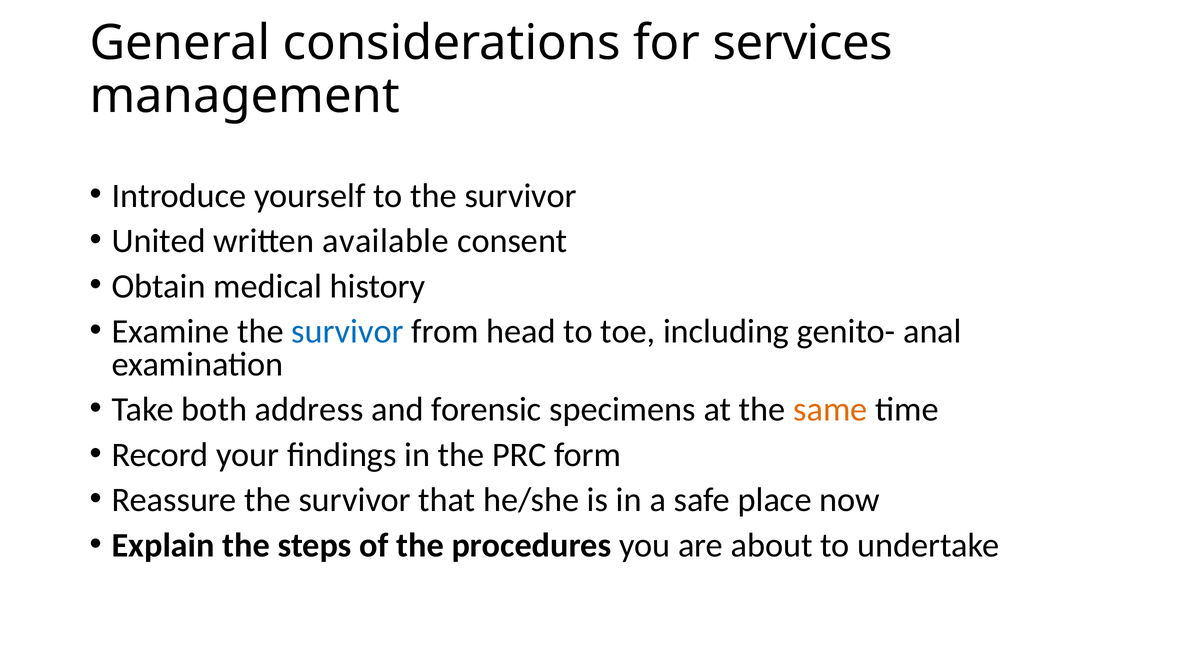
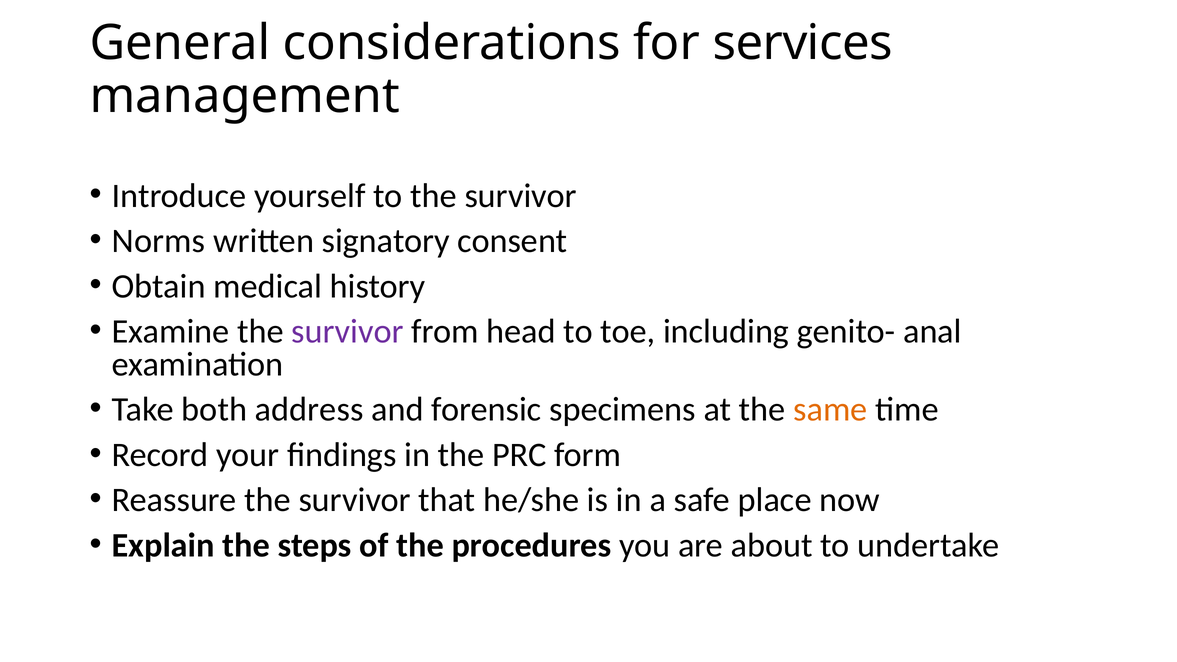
United: United -> Norms
available: available -> signatory
survivor at (347, 331) colour: blue -> purple
